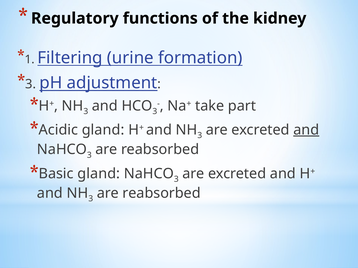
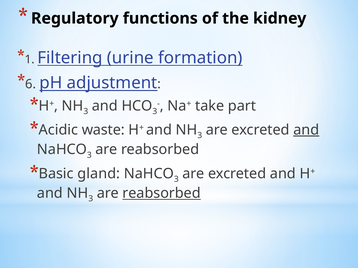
3 at (31, 84): 3 -> 6
Acidic gland: gland -> waste
reabsorbed at (162, 194) underline: none -> present
